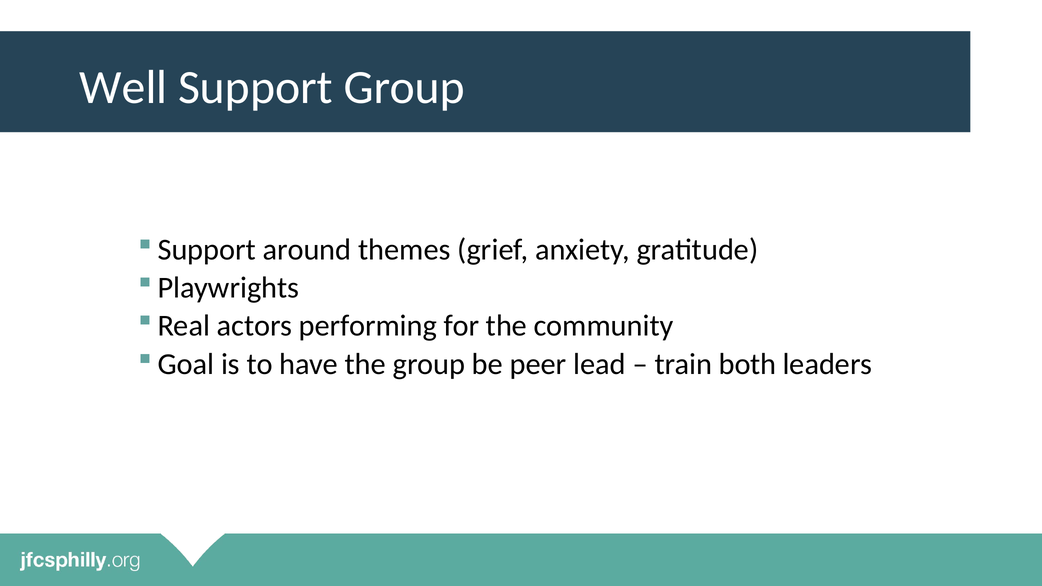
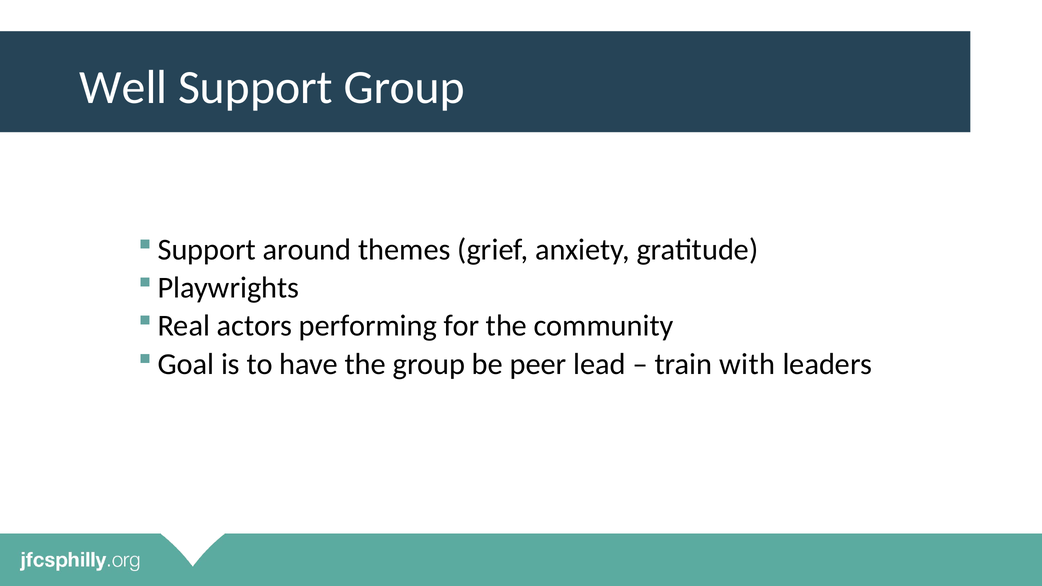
both: both -> with
